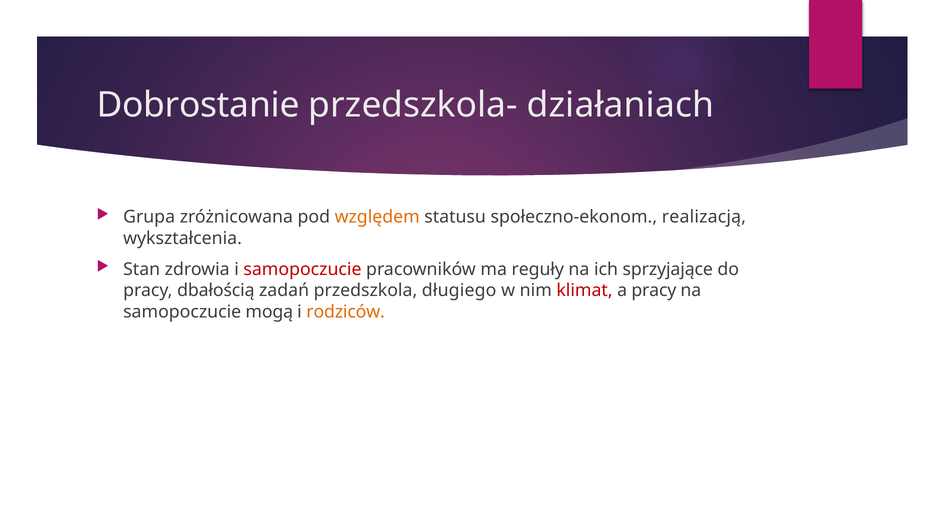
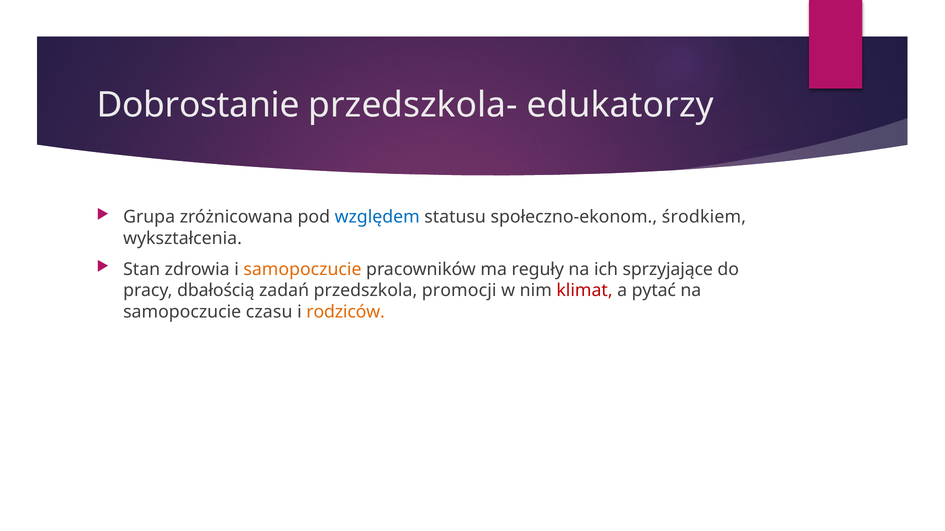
działaniach: działaniach -> edukatorzy
względem colour: orange -> blue
realizacją: realizacją -> środkiem
samopoczucie at (302, 270) colour: red -> orange
długiego: długiego -> promocji
a pracy: pracy -> pytać
mogą: mogą -> czasu
